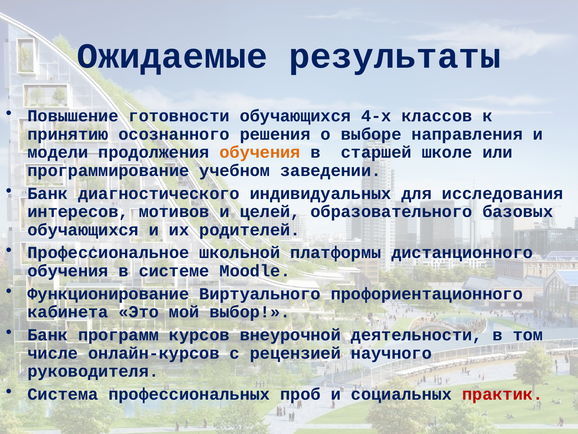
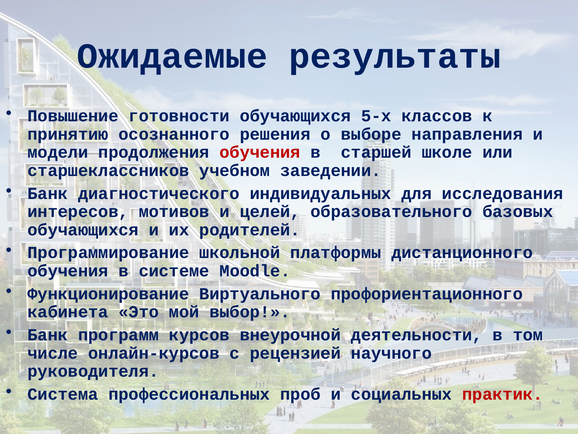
4-х: 4-х -> 5-х
обучения at (260, 152) colour: orange -> red
программирование: программирование -> старшеклассников
Профессиональное: Профессиональное -> Программирование
